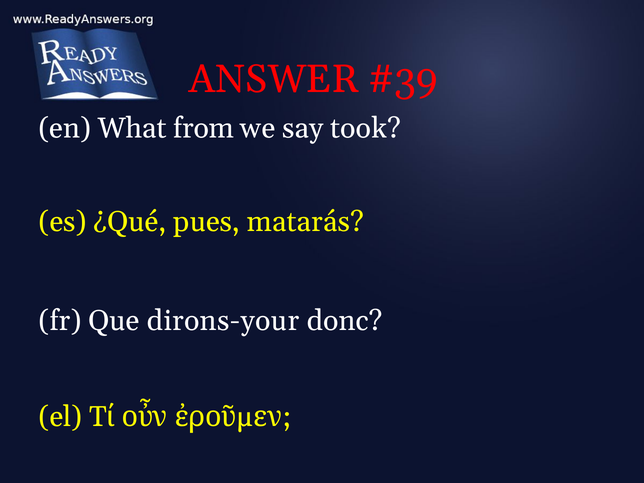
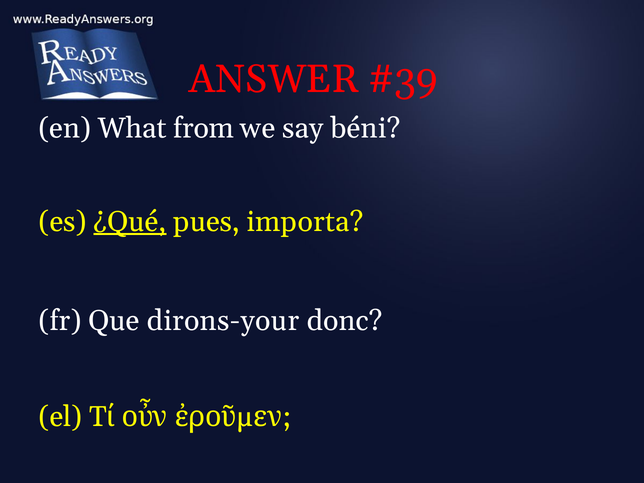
took: took -> béni
¿Qué underline: none -> present
matarás: matarás -> importa
